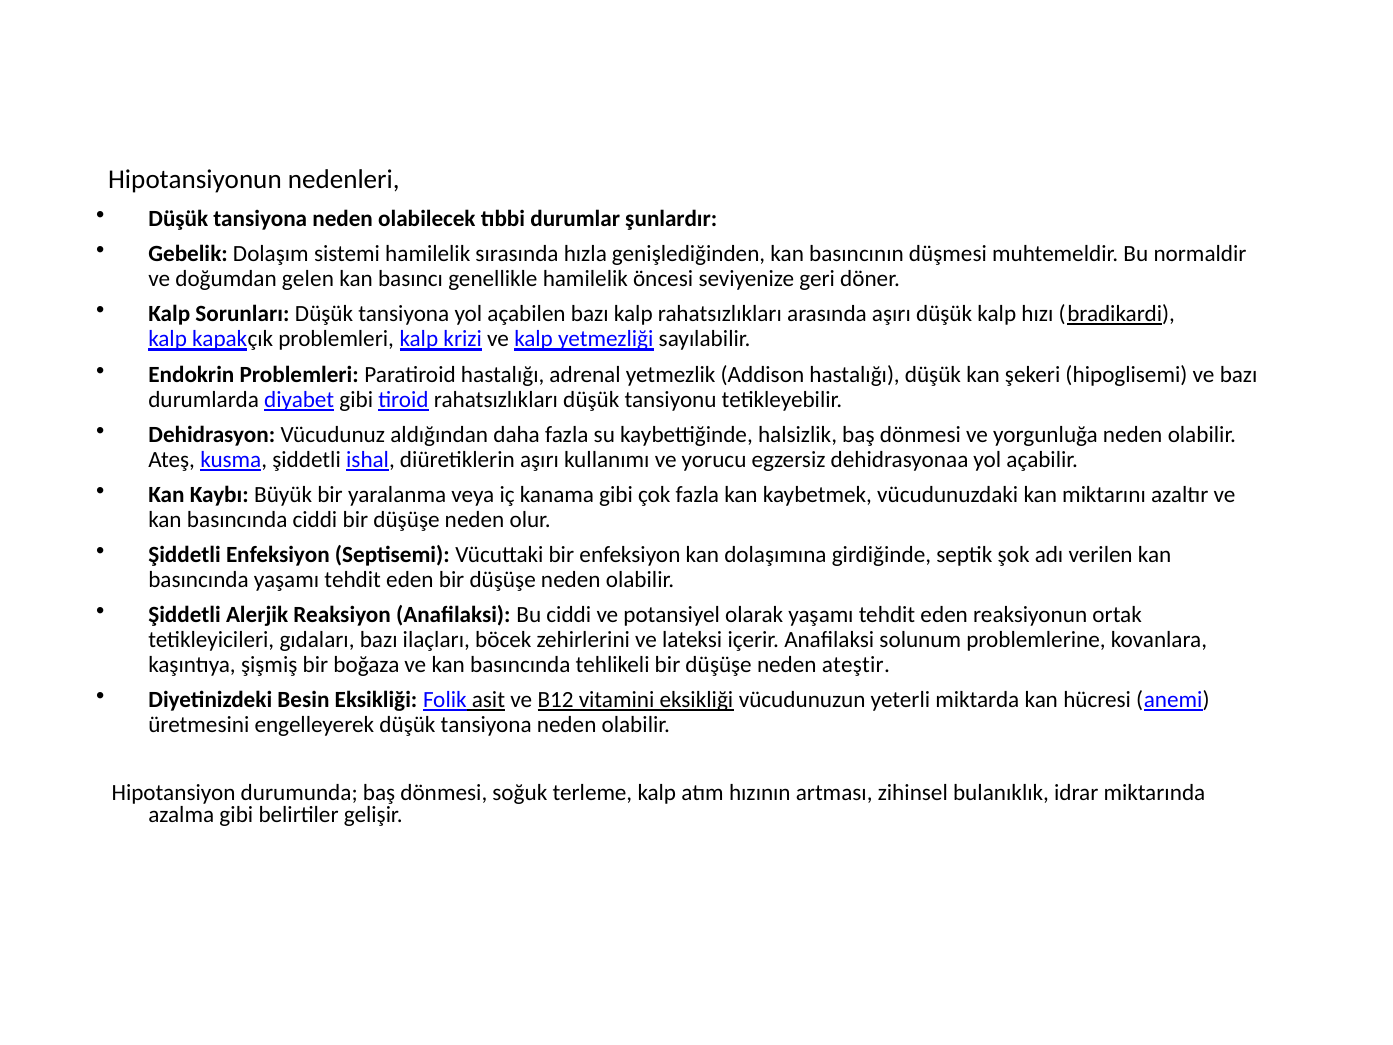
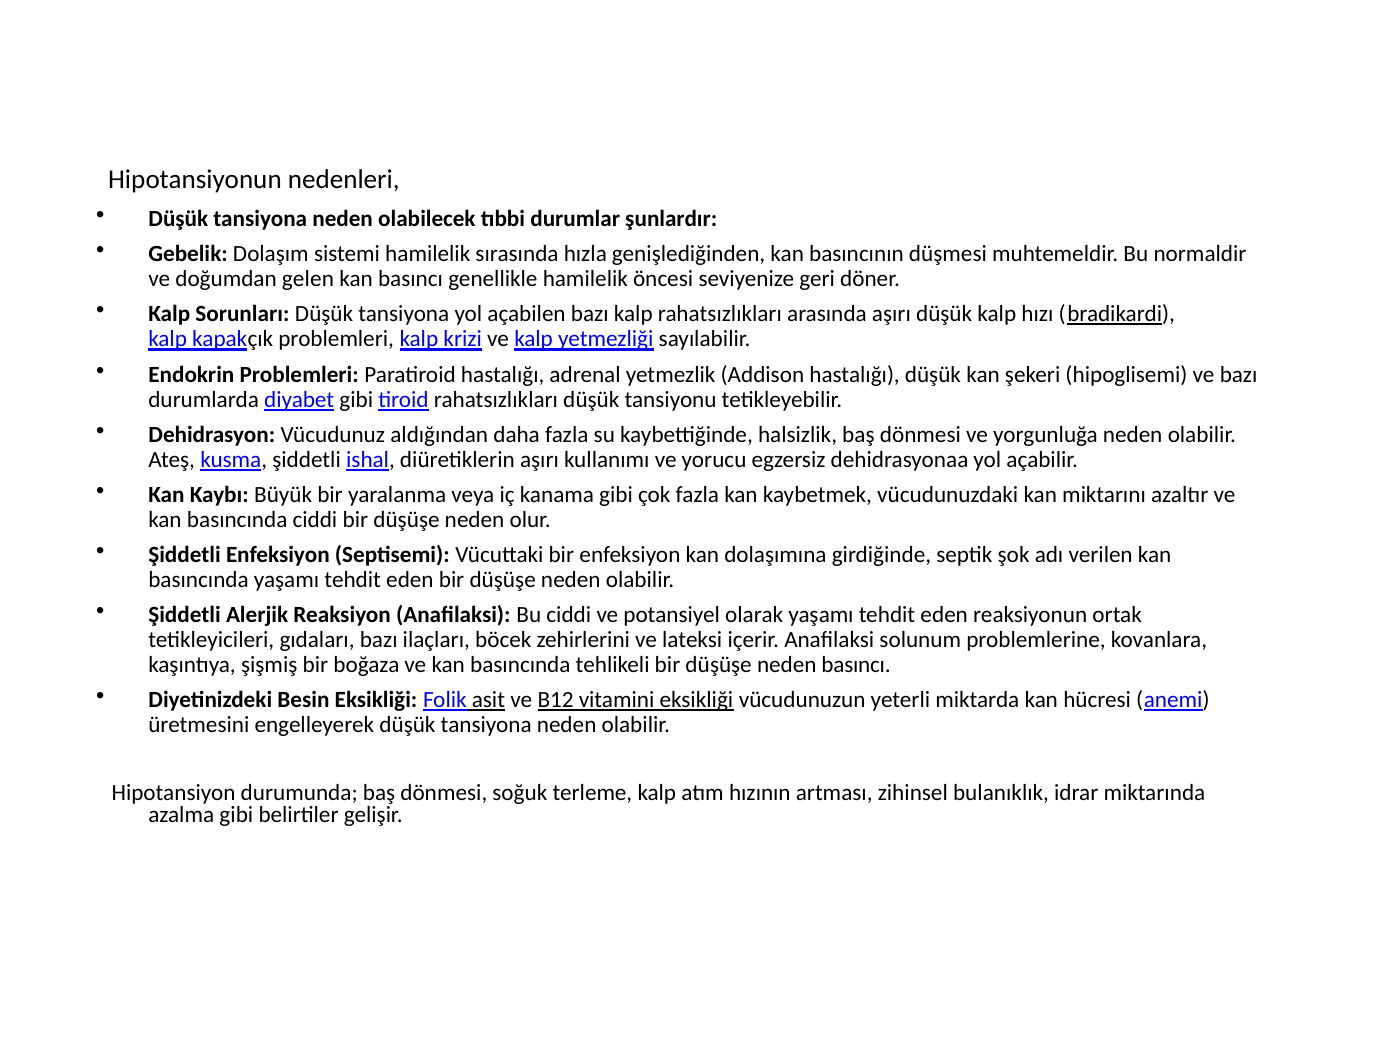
neden ateştir: ateştir -> basıncı
